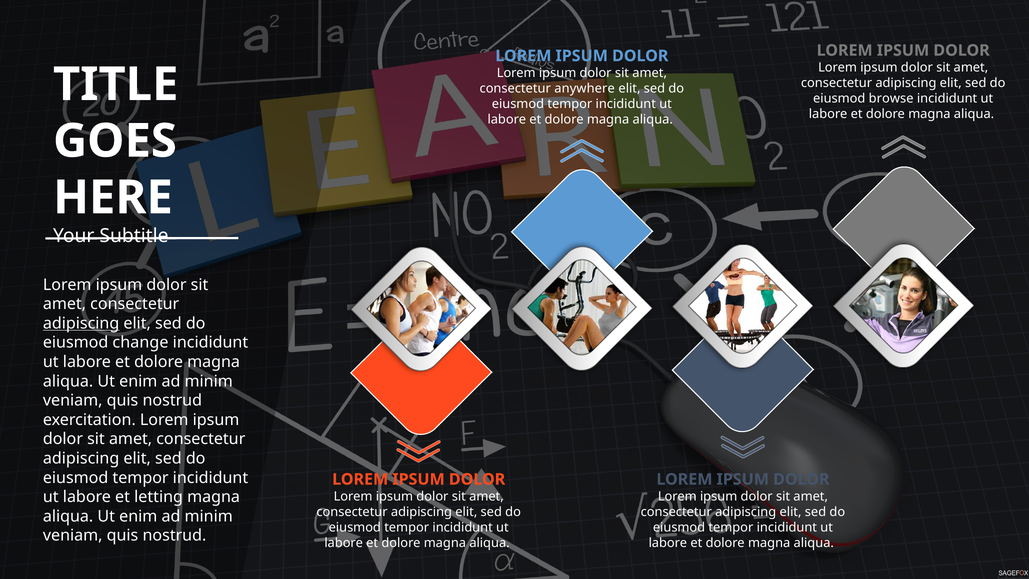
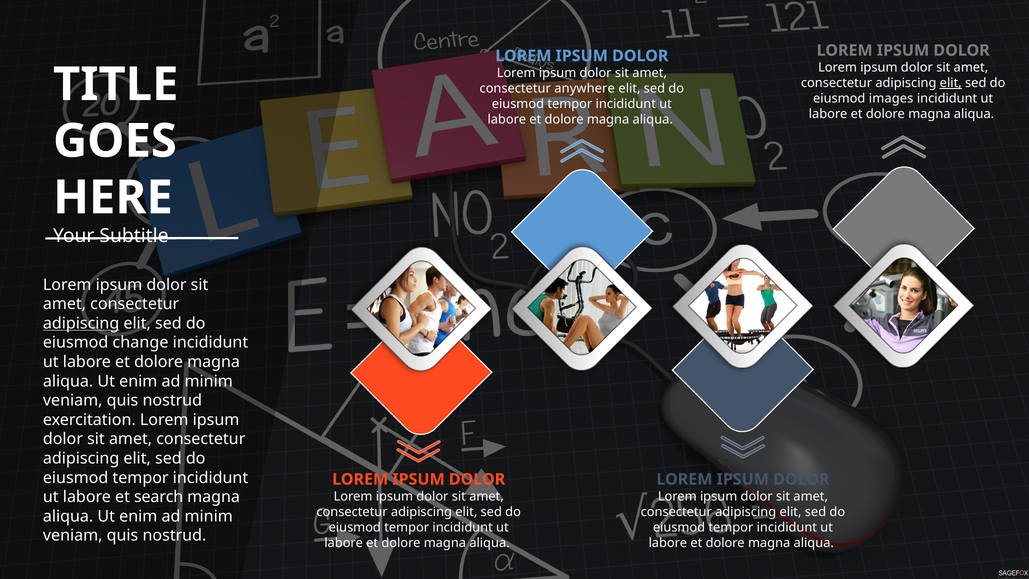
elit at (951, 83) underline: none -> present
browse: browse -> images
letting: letting -> search
